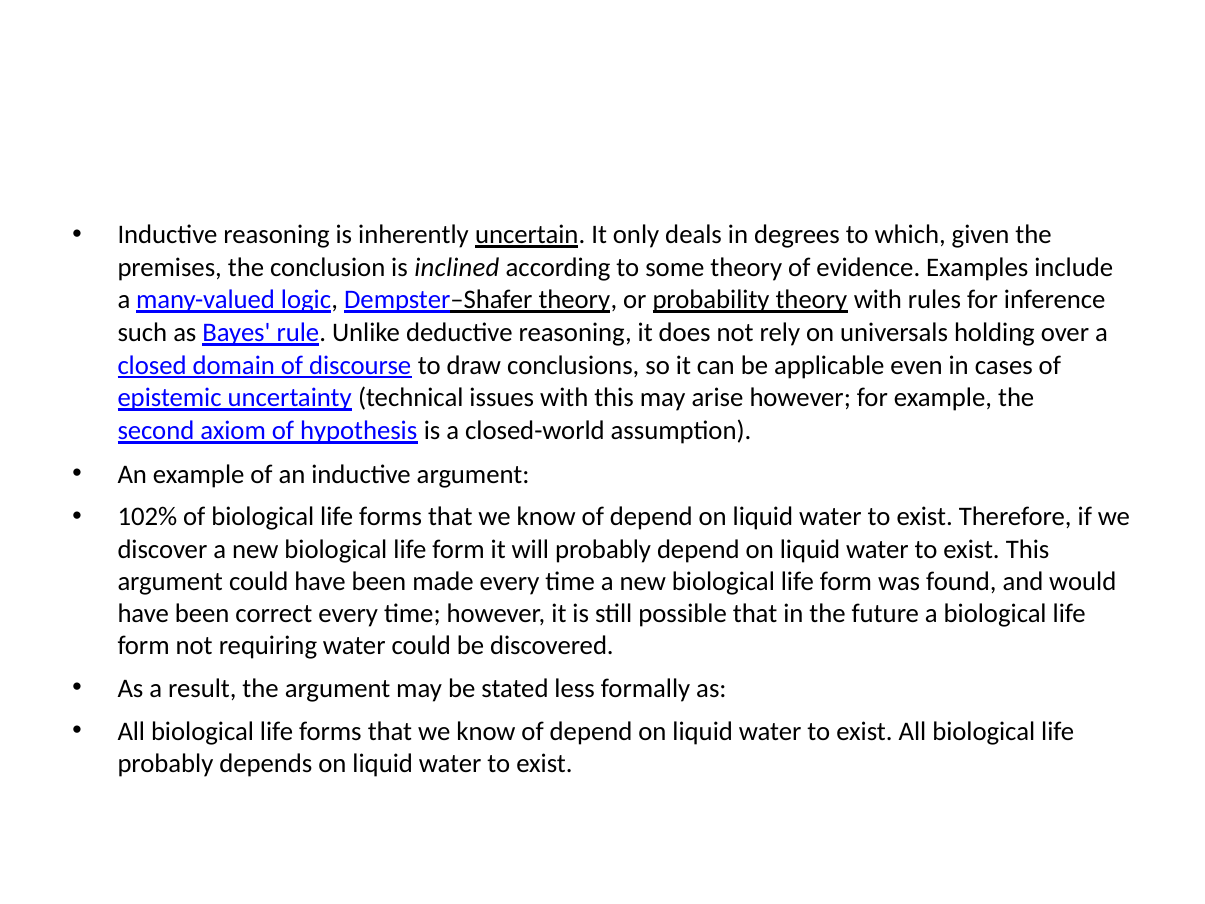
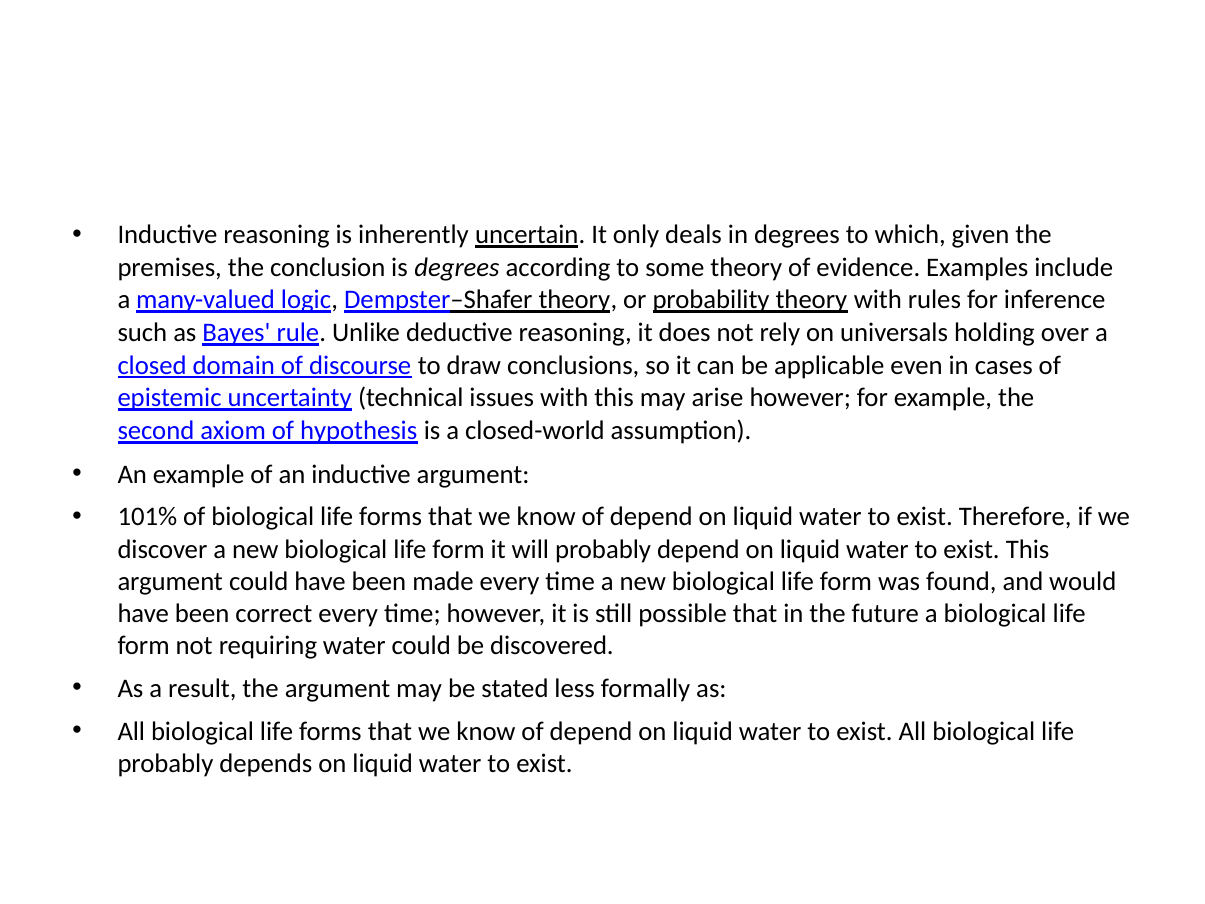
is inclined: inclined -> degrees
102%: 102% -> 101%
